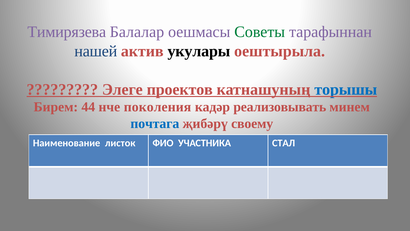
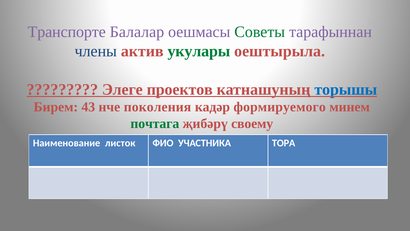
Тимирязева: Тимирязева -> Транспорте
нашей: нашей -> члены
укулары colour: black -> green
44: 44 -> 43
реализовывать: реализовывать -> формируемого
почтага colour: blue -> green
СТАЛ: СТАЛ -> ТОРА
